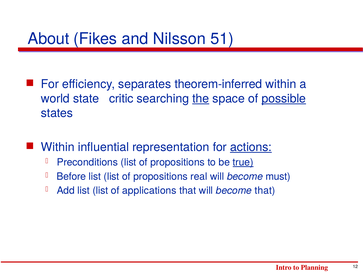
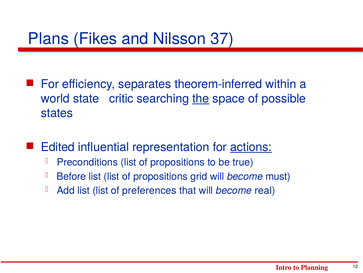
About: About -> Plans
51: 51 -> 37
possible underline: present -> none
Within at (58, 147): Within -> Edited
true underline: present -> none
real: real -> grid
applications: applications -> preferences
become that: that -> real
